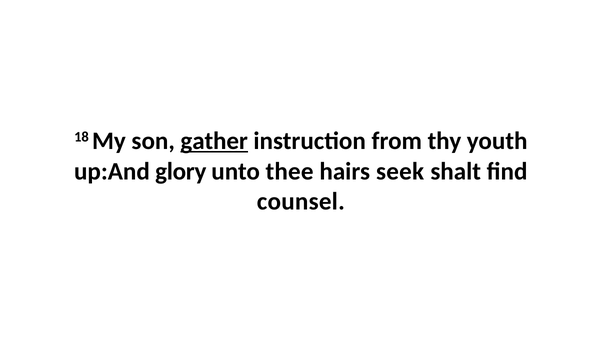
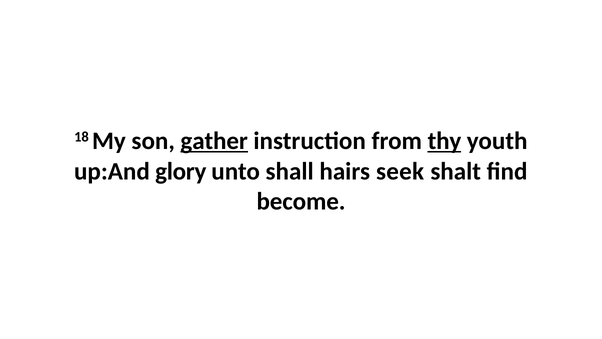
thy underline: none -> present
thee: thee -> shall
counsel: counsel -> become
